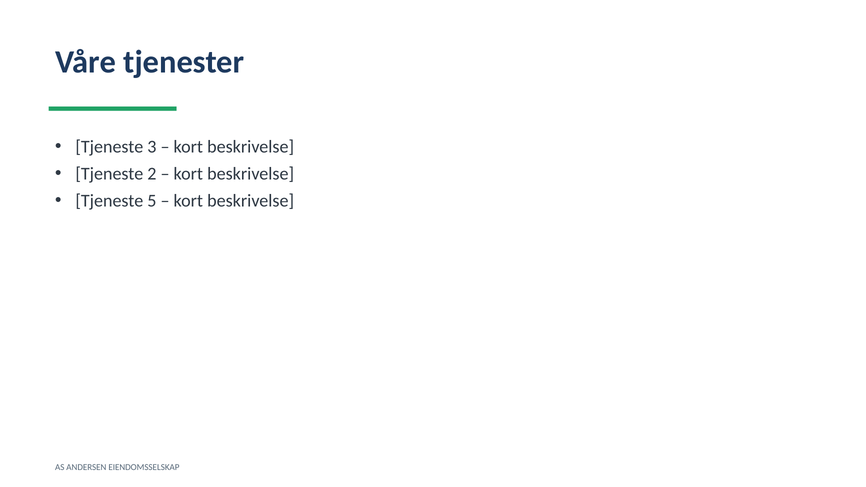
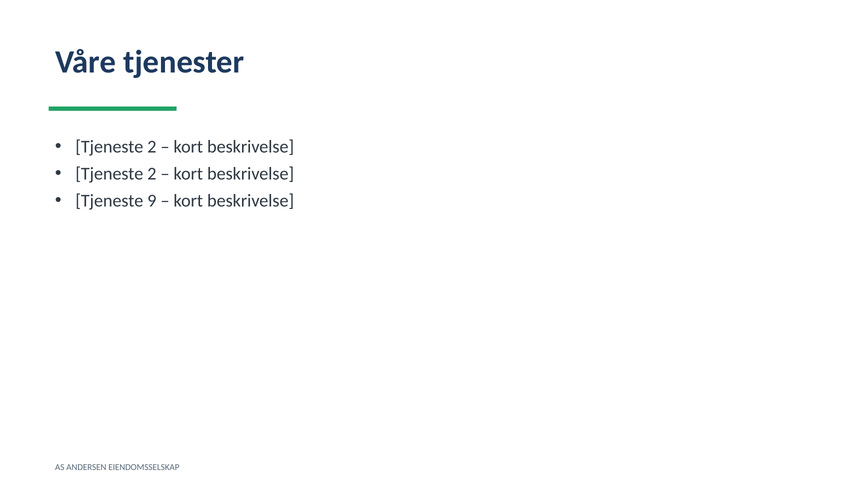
3 at (152, 147): 3 -> 2
5: 5 -> 9
